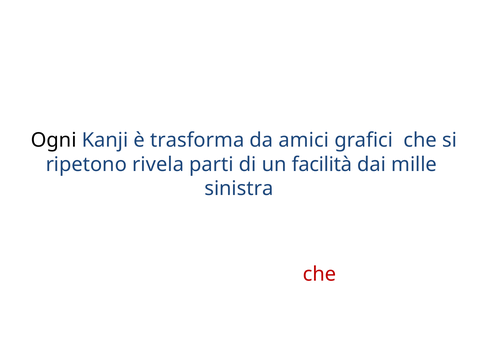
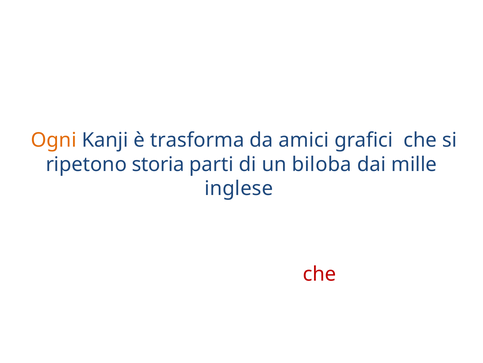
Ogni colour: black -> orange
rivela: rivela -> storia
facilità: facilità -> biloba
sinistra: sinistra -> inglese
